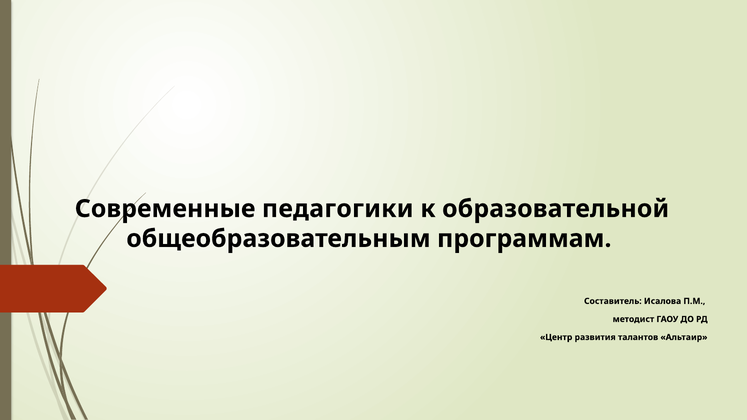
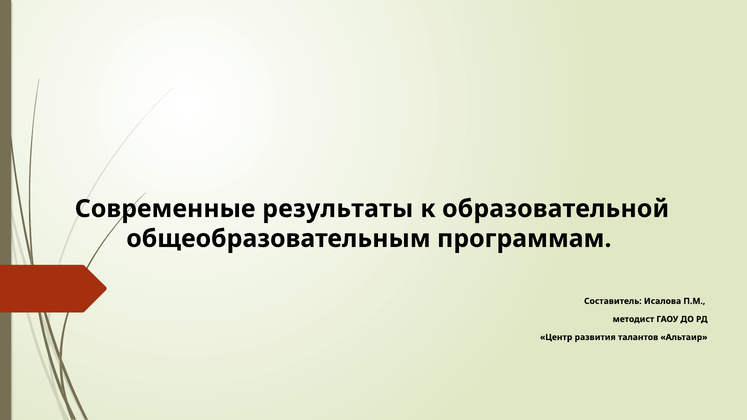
педагогики: педагогики -> результаты
